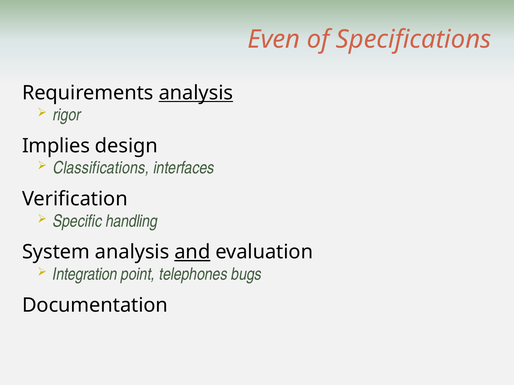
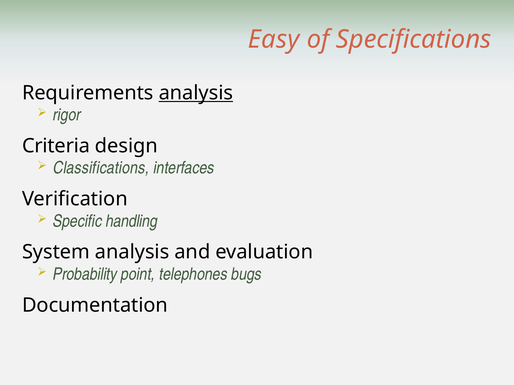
Even: Even -> Easy
Implies: Implies -> Criteria
and underline: present -> none
Integration: Integration -> Probability
